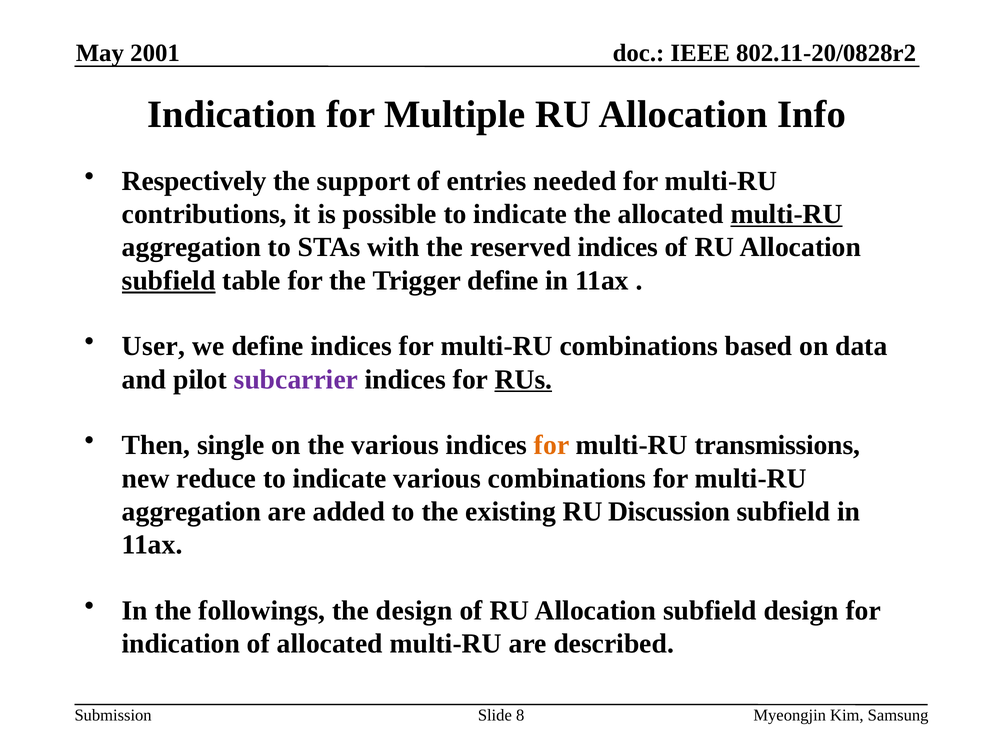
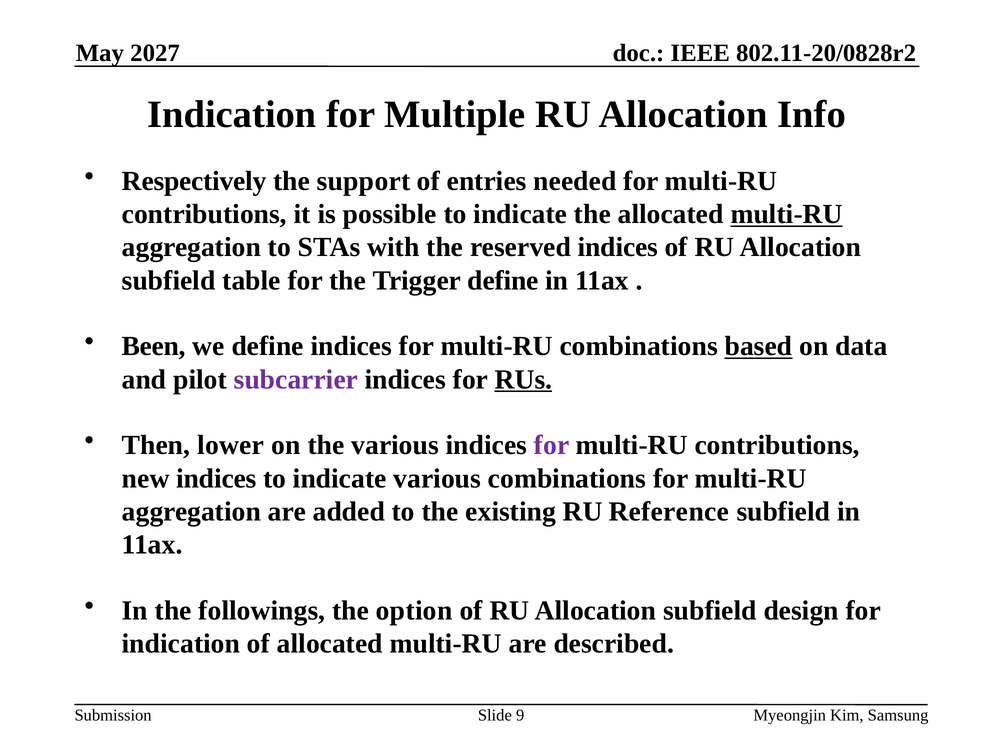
2001: 2001 -> 2027
subfield at (169, 280) underline: present -> none
User: User -> Been
based underline: none -> present
single: single -> lower
for at (552, 445) colour: orange -> purple
transmissions at (777, 445): transmissions -> contributions
new reduce: reduce -> indices
Discussion: Discussion -> Reference
the design: design -> option
8: 8 -> 9
